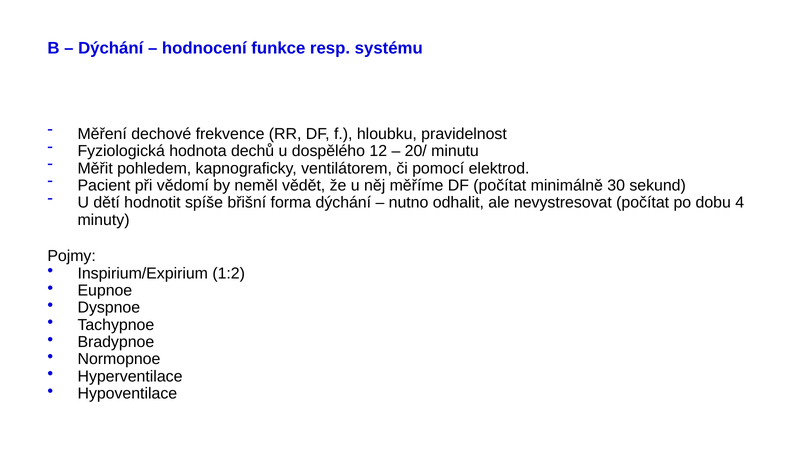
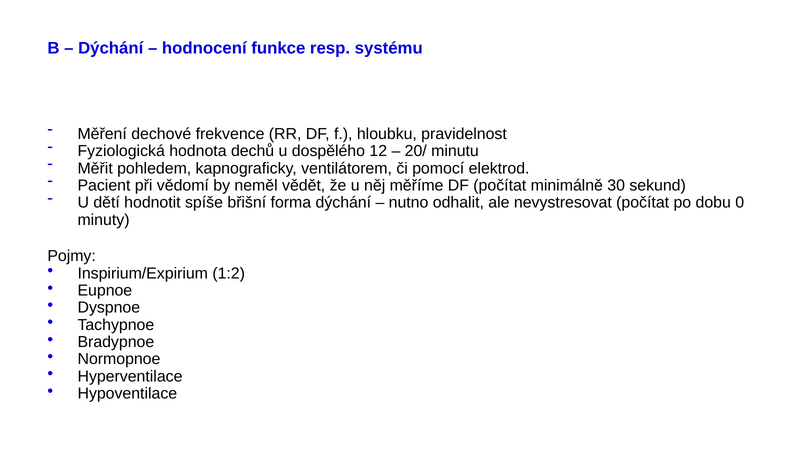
4: 4 -> 0
